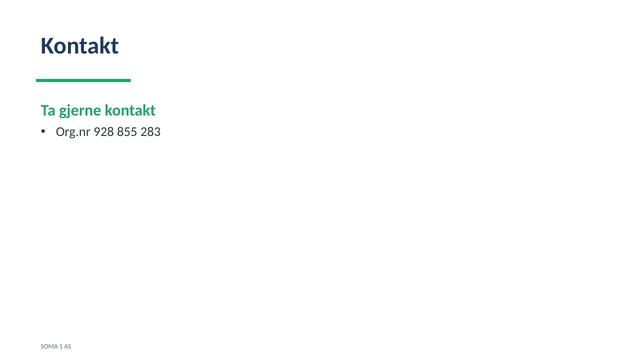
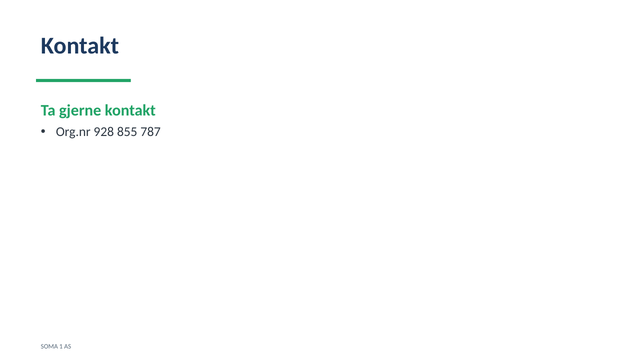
283: 283 -> 787
